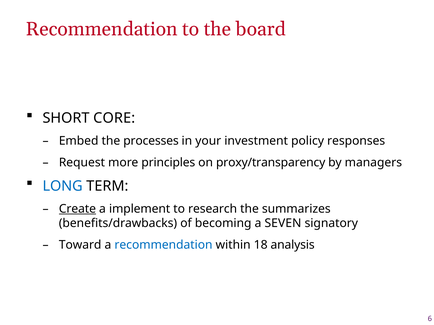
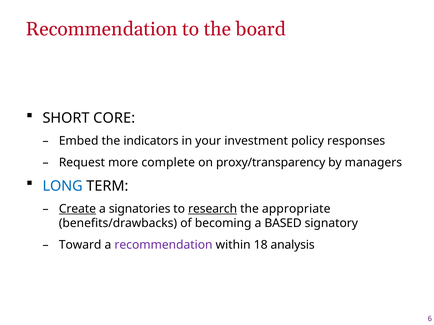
processes: processes -> indicators
principles: principles -> complete
implement: implement -> signatories
research underline: none -> present
summarizes: summarizes -> appropriate
SEVEN: SEVEN -> BASED
recommendation at (163, 245) colour: blue -> purple
